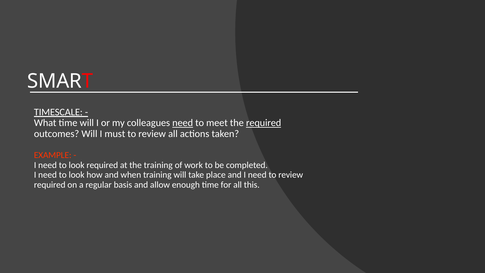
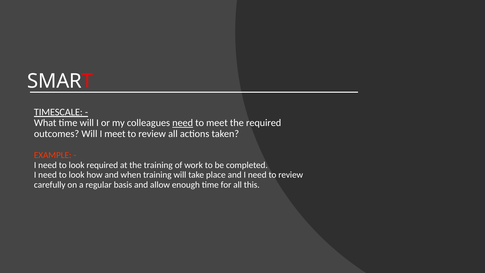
required at (264, 123) underline: present -> none
I must: must -> meet
required at (50, 185): required -> carefully
